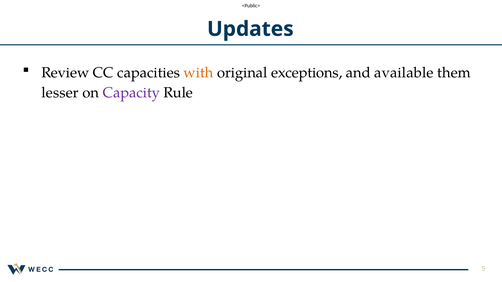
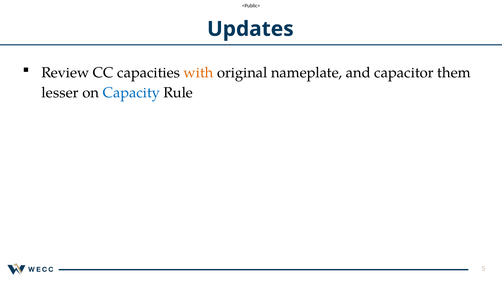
exceptions: exceptions -> nameplate
available: available -> capacitor
Capacity colour: purple -> blue
